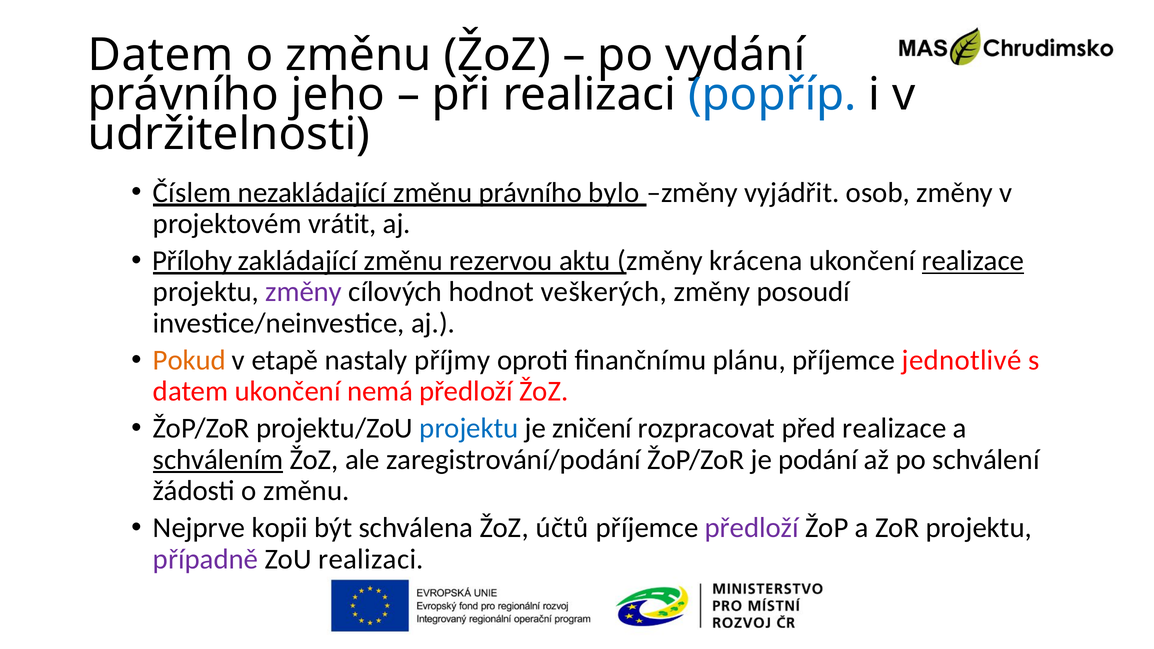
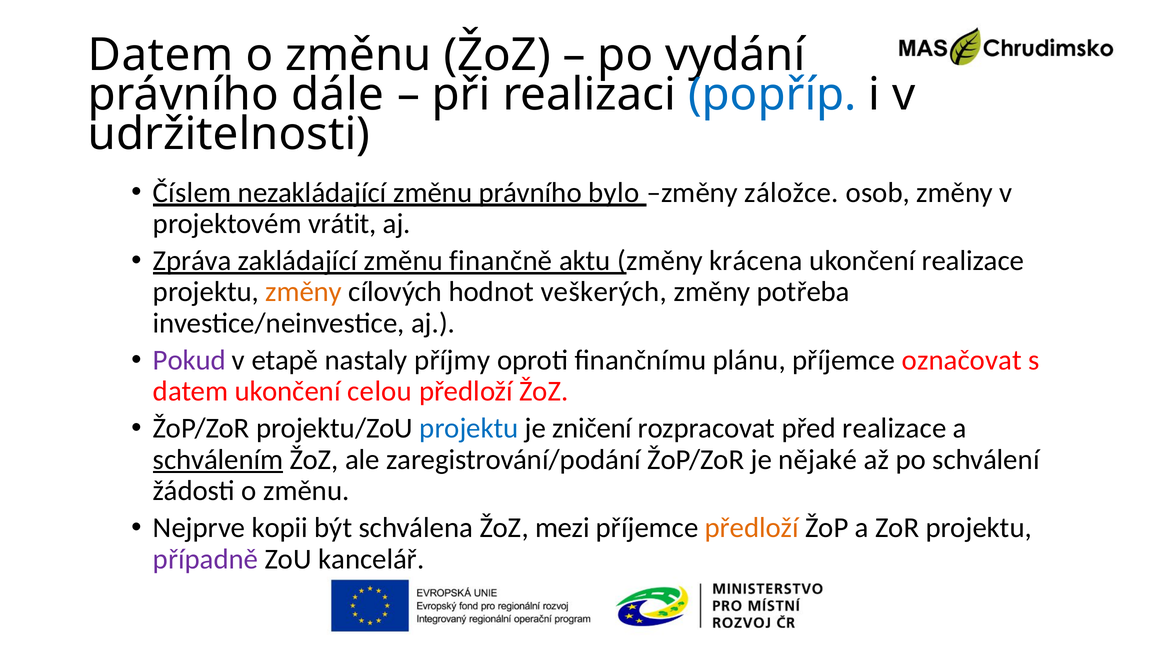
jeho: jeho -> dále
vyjádřit: vyjádřit -> záložce
Přílohy: Přílohy -> Zpráva
rezervou: rezervou -> finančně
realizace at (973, 261) underline: present -> none
změny at (304, 292) colour: purple -> orange
posoudí: posoudí -> potřeba
Pokud colour: orange -> purple
jednotlivé: jednotlivé -> označovat
nemá: nemá -> celou
podání: podání -> nějaké
účtů: účtů -> mezi
předloží at (752, 528) colour: purple -> orange
ZoU realizaci: realizaci -> kancelář
